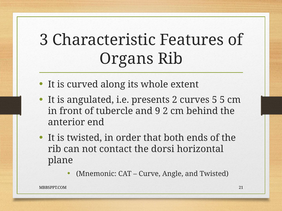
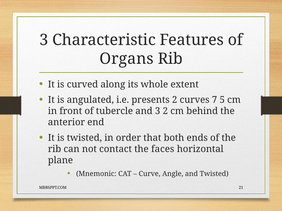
curves 5: 5 -> 7
and 9: 9 -> 3
dorsi: dorsi -> faces
